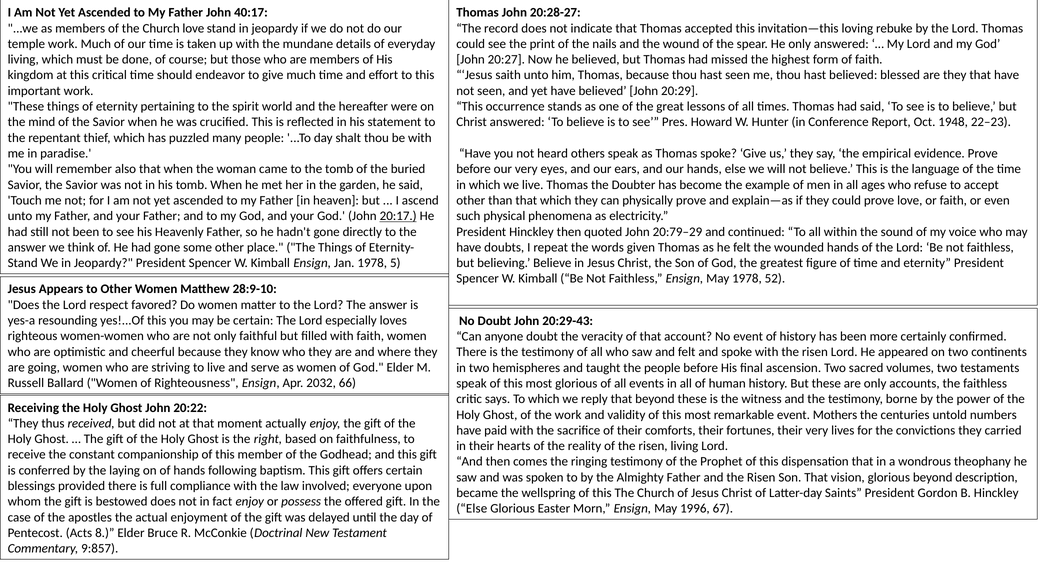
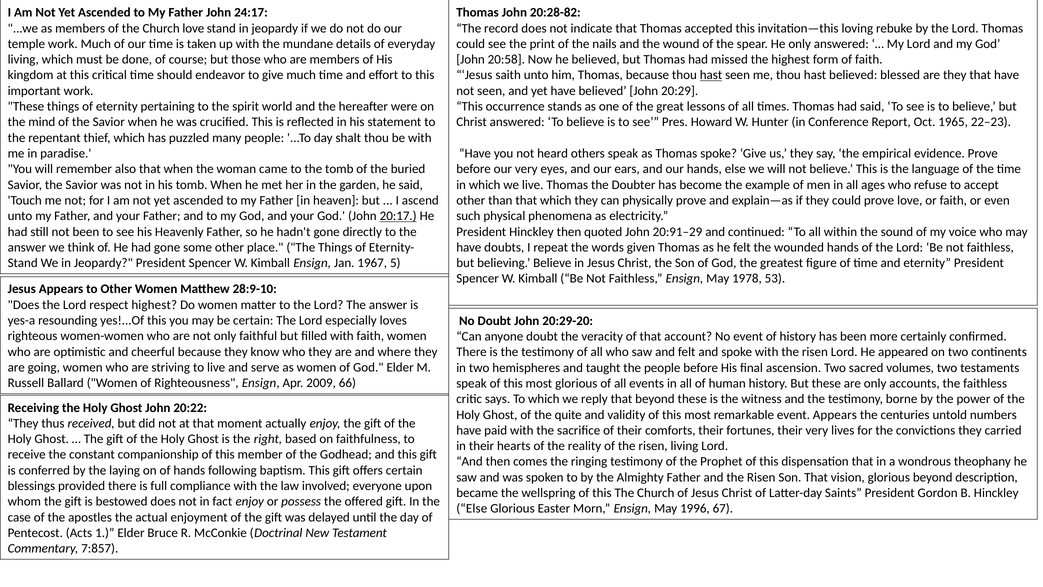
40:17: 40:17 -> 24:17
20:28-27: 20:28-27 -> 20:28-82
20:27: 20:27 -> 20:58
hast at (711, 75) underline: none -> present
1948: 1948 -> 1965
20:79–29: 20:79–29 -> 20:91–29
Jan 1978: 1978 -> 1967
52: 52 -> 53
respect favored: favored -> highest
20:29-43: 20:29-43 -> 20:29-20
2032: 2032 -> 2009
the work: work -> quite
event Mothers: Mothers -> Appears
8: 8 -> 1
9:857: 9:857 -> 7:857
